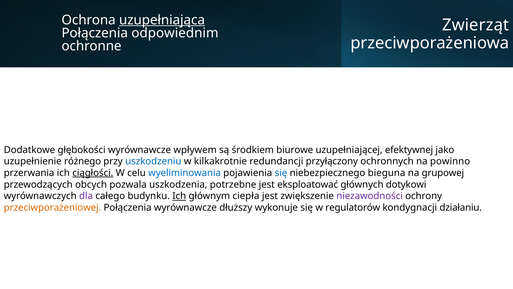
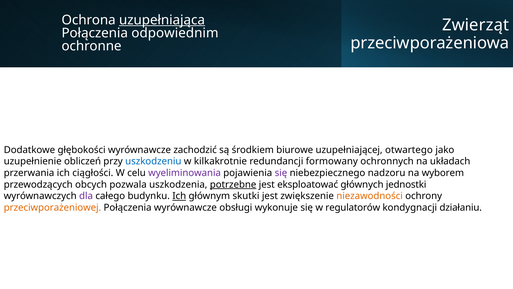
wpływem: wpływem -> zachodzić
efektywnej: efektywnej -> otwartego
różnego: różnego -> obliczeń
przyłączony: przyłączony -> formowany
powinno: powinno -> układach
ciągłości underline: present -> none
wyeliminowania colour: blue -> purple
się at (281, 173) colour: blue -> purple
bieguna: bieguna -> nadzoru
grupowej: grupowej -> wyborem
potrzebne underline: none -> present
dotykowi: dotykowi -> jednostki
ciepła: ciepła -> skutki
niezawodności colour: purple -> orange
dłuższy: dłuższy -> obsługi
